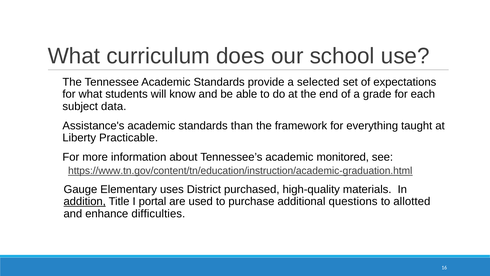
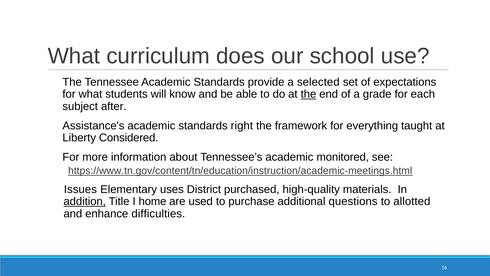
the at (308, 94) underline: none -> present
data: data -> after
than: than -> right
Practicable: Practicable -> Considered
https://www.tn.gov/content/tn/education/instruction/academic-graduation.html: https://www.tn.gov/content/tn/education/instruction/academic-graduation.html -> https://www.tn.gov/content/tn/education/instruction/academic-meetings.html
Gauge: Gauge -> Issues
portal: portal -> home
